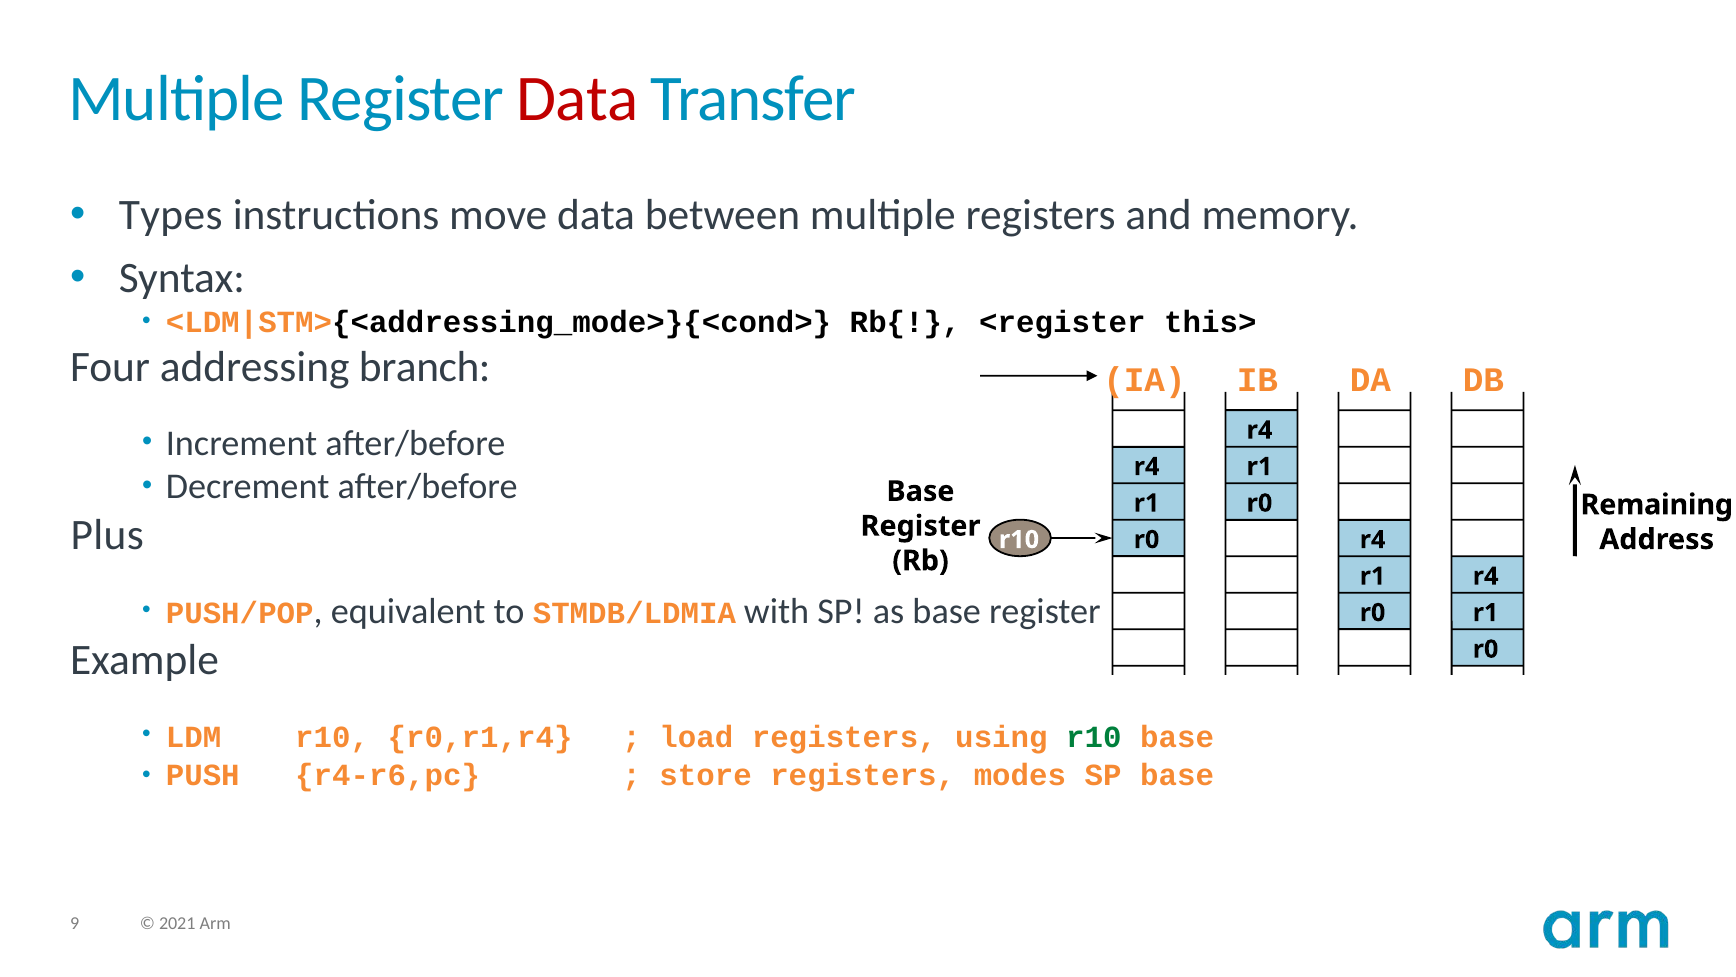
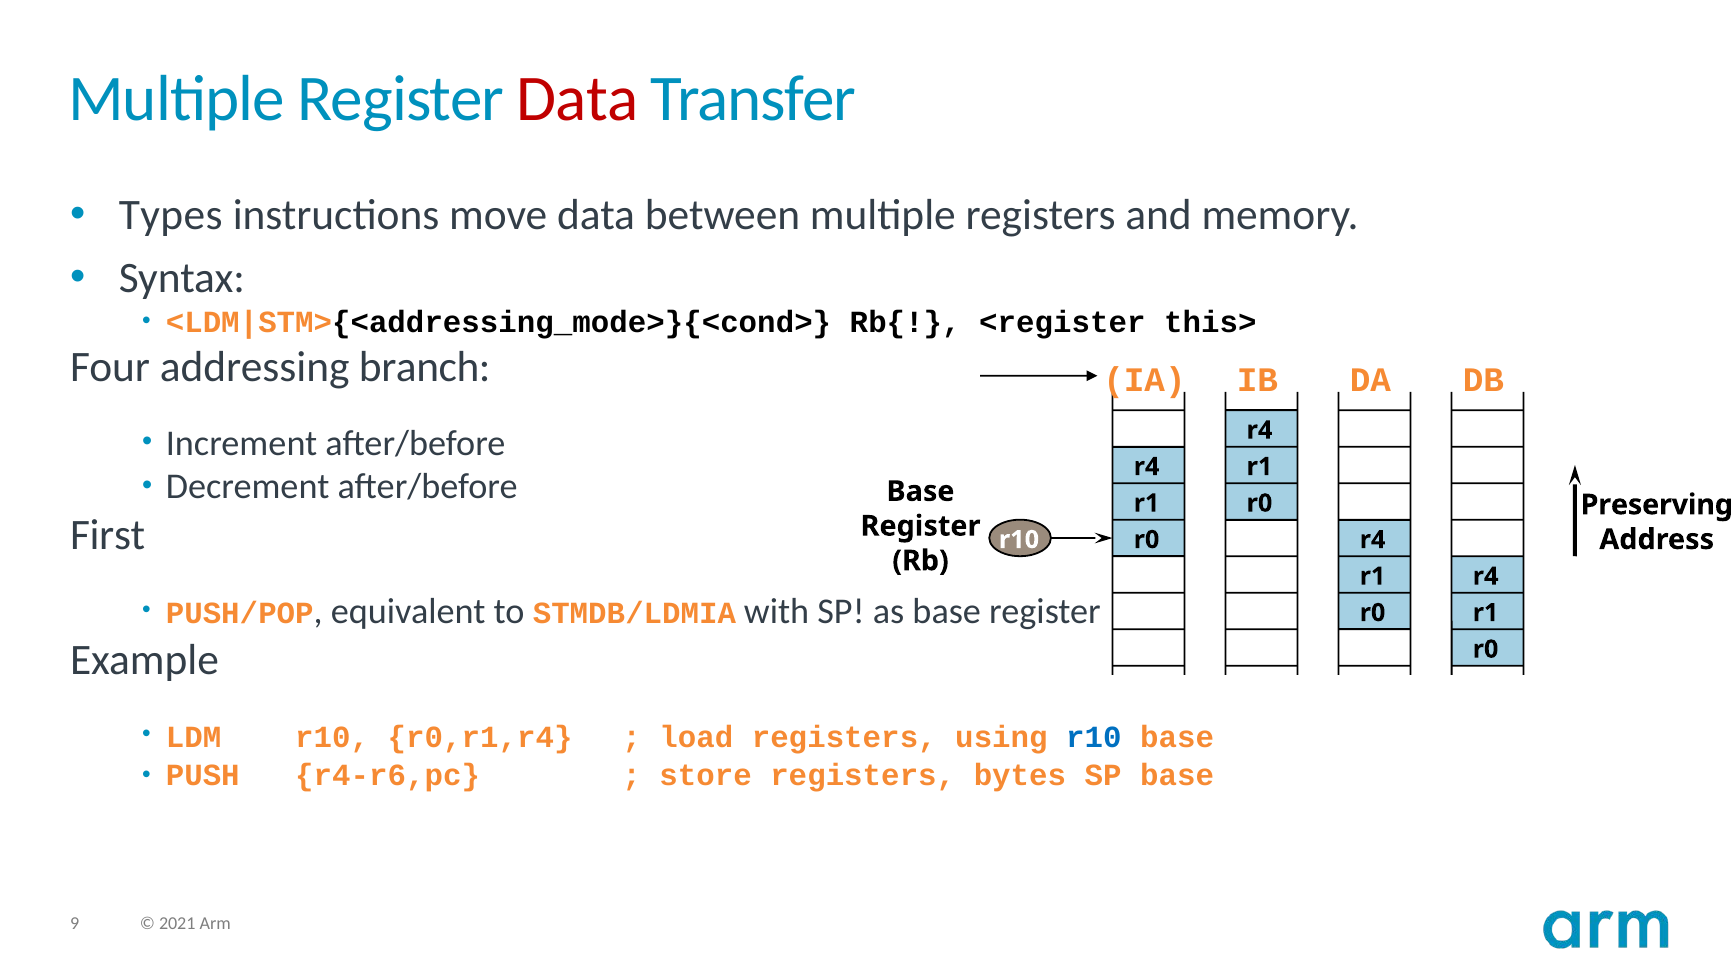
Remaining: Remaining -> Preserving
Plus: Plus -> First
r10 at (1094, 737) colour: green -> blue
modes: modes -> bytes
